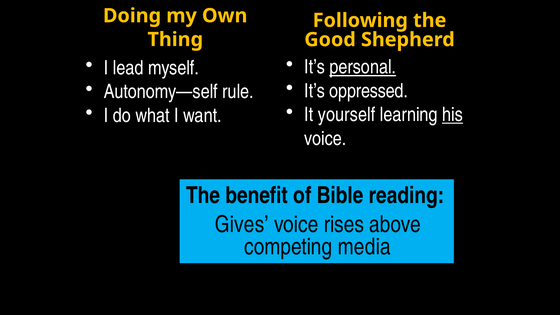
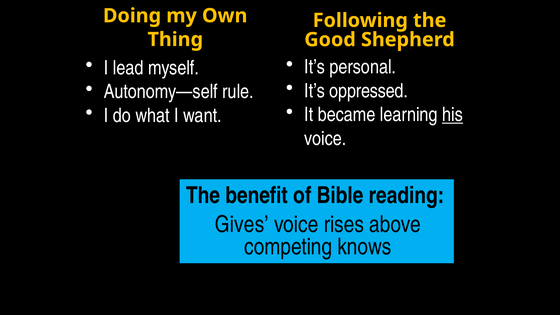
personal underline: present -> none
yourself: yourself -> became
media: media -> knows
